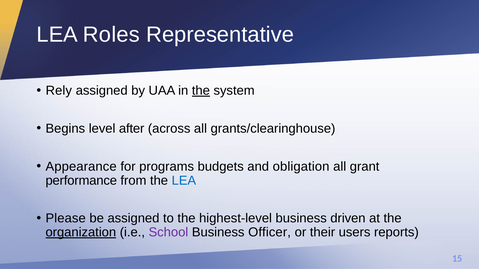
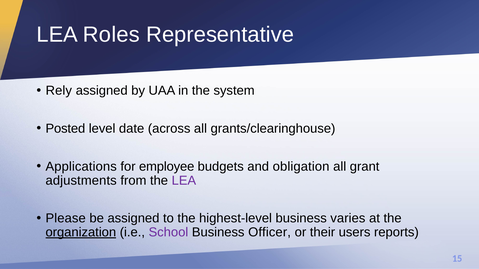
the at (201, 91) underline: present -> none
Begins: Begins -> Posted
after: after -> date
Appearance: Appearance -> Applications
programs: programs -> employee
performance: performance -> adjustments
LEA at (184, 181) colour: blue -> purple
driven: driven -> varies
